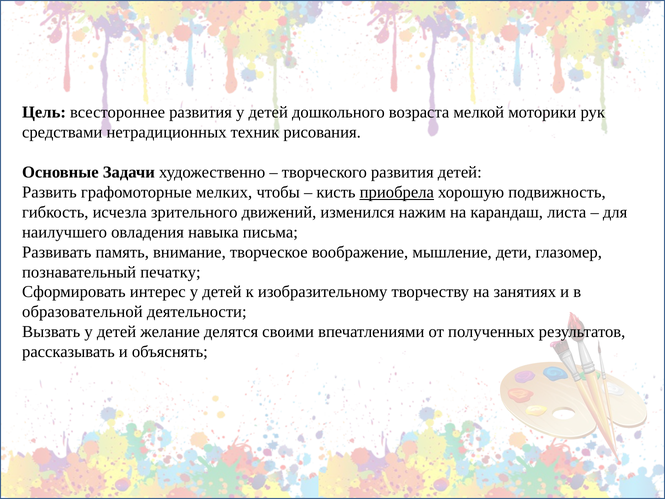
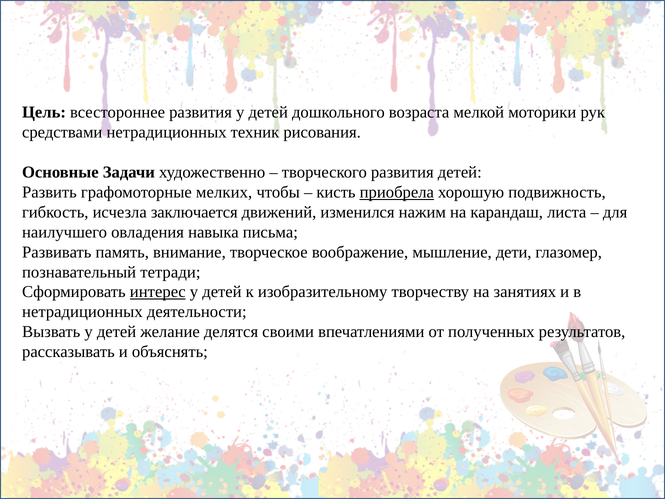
зрительного: зрительного -> заключается
печатку: печатку -> тетради
интерес underline: none -> present
образовательной at (82, 312): образовательной -> нетрадиционных
